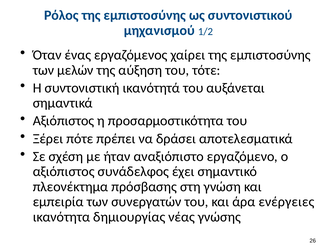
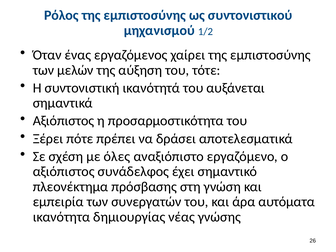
ήταν: ήταν -> όλες
ενέργειες: ενέργειες -> αυτόματα
